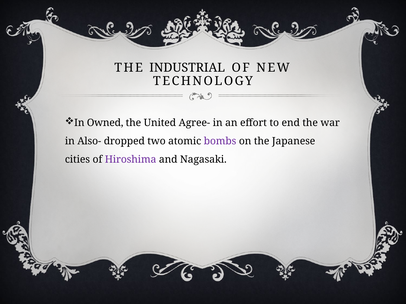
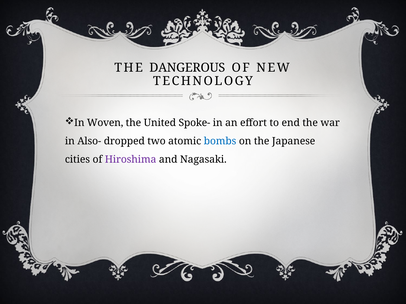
INDUSTRIAL: INDUSTRIAL -> DANGEROUS
Owned: Owned -> Woven
Agree-: Agree- -> Spoke-
bombs colour: purple -> blue
